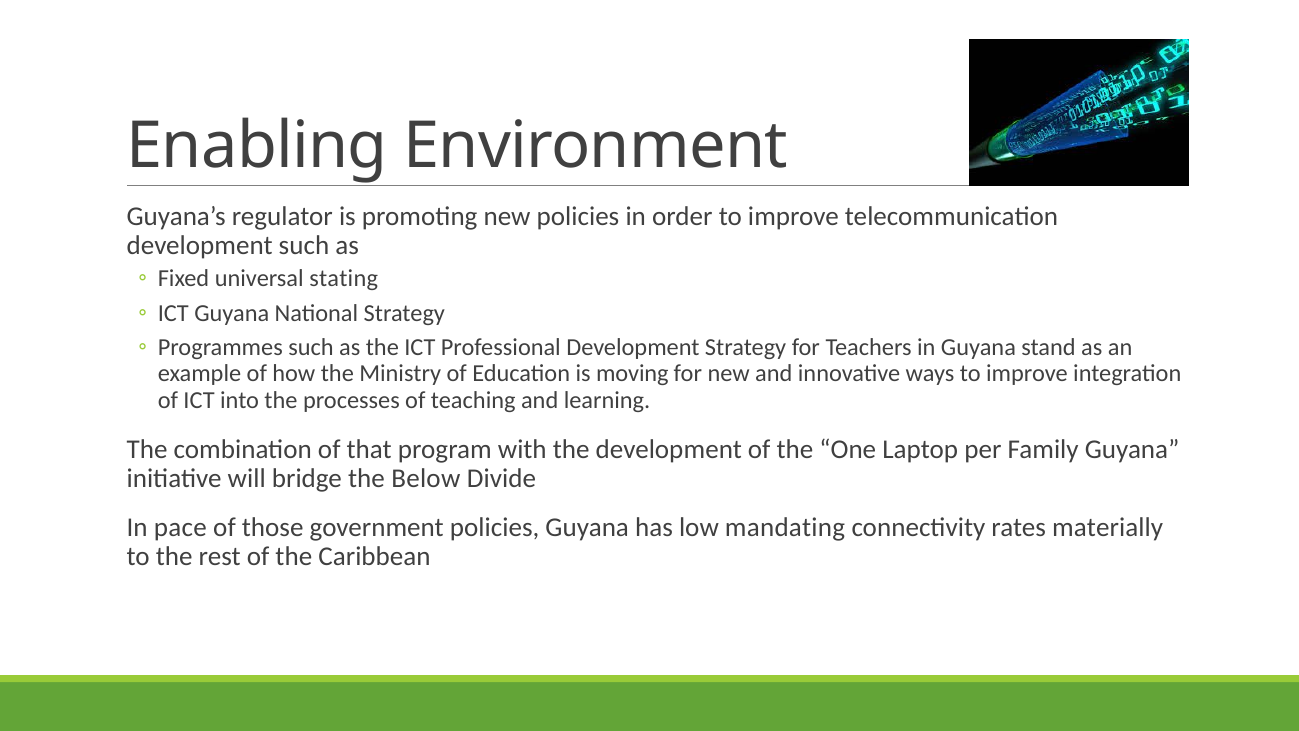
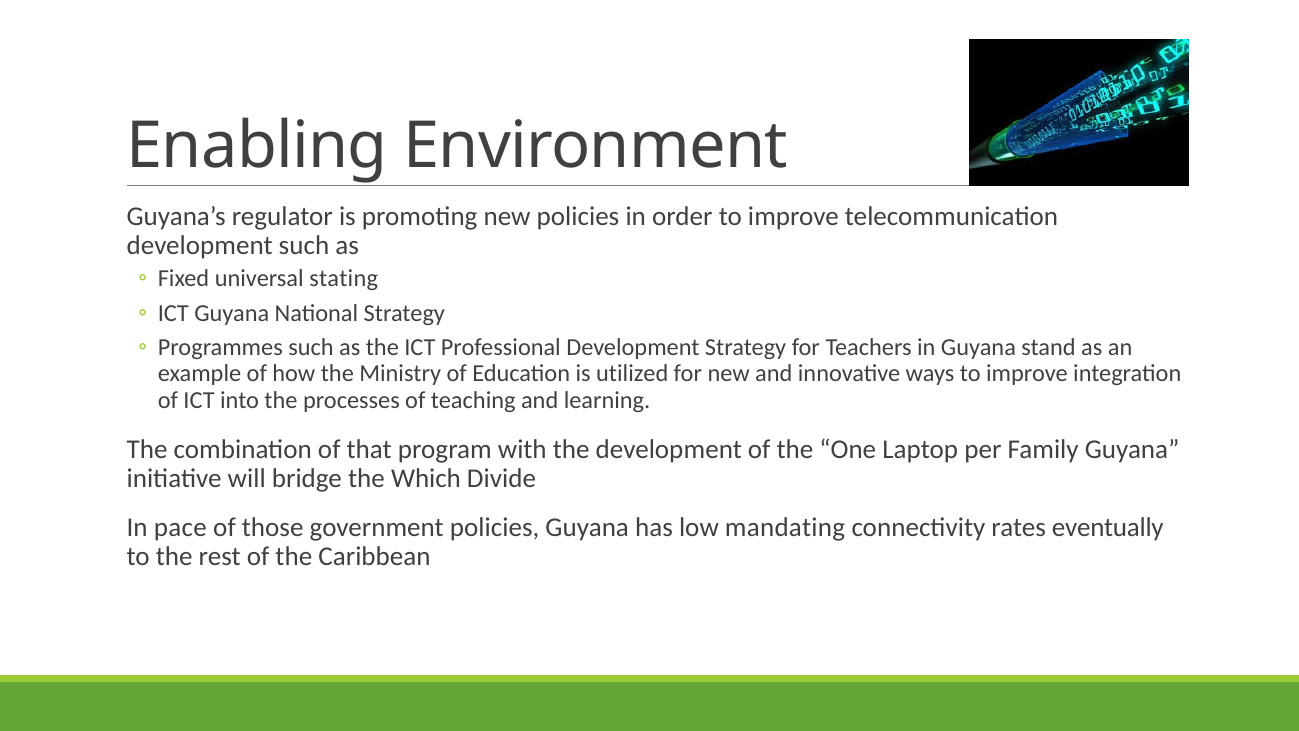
moving: moving -> utilized
Below: Below -> Which
materially: materially -> eventually
